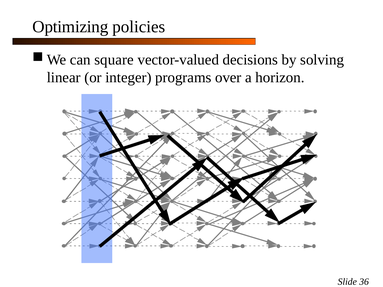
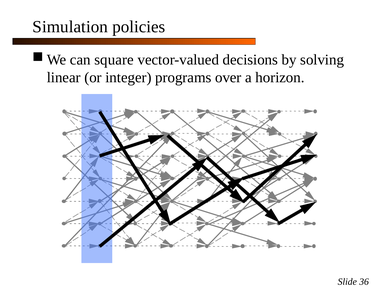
Optimizing: Optimizing -> Simulation
